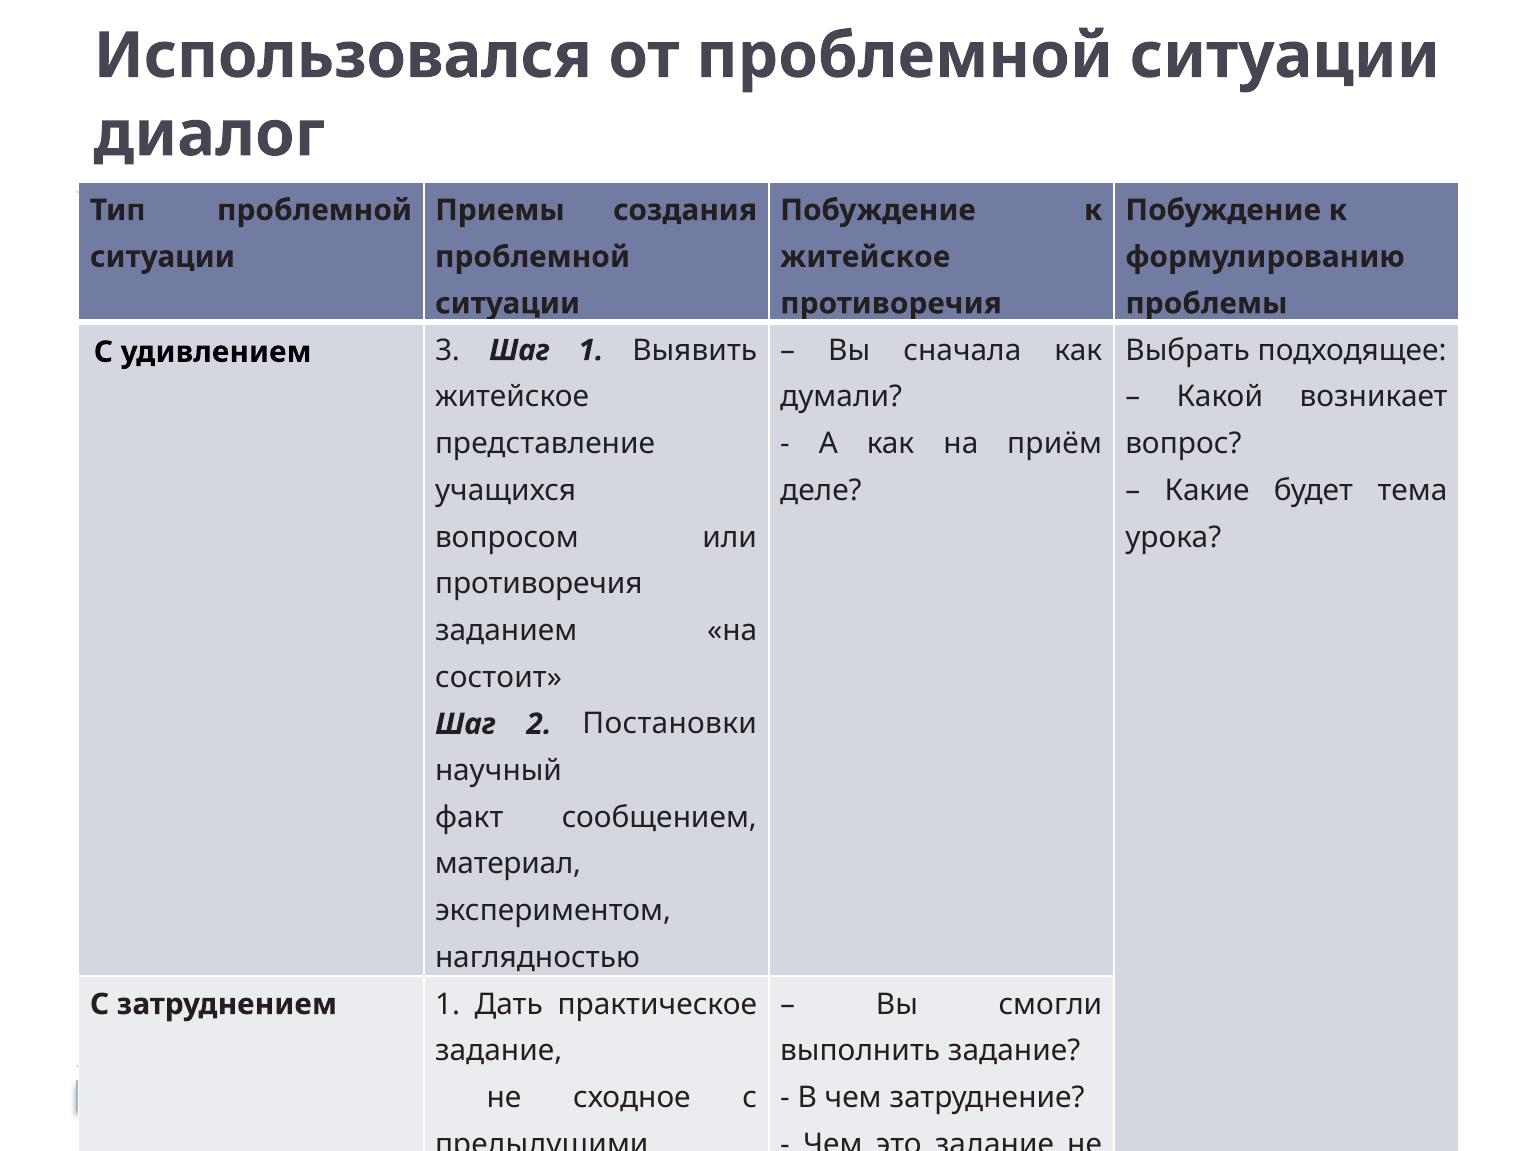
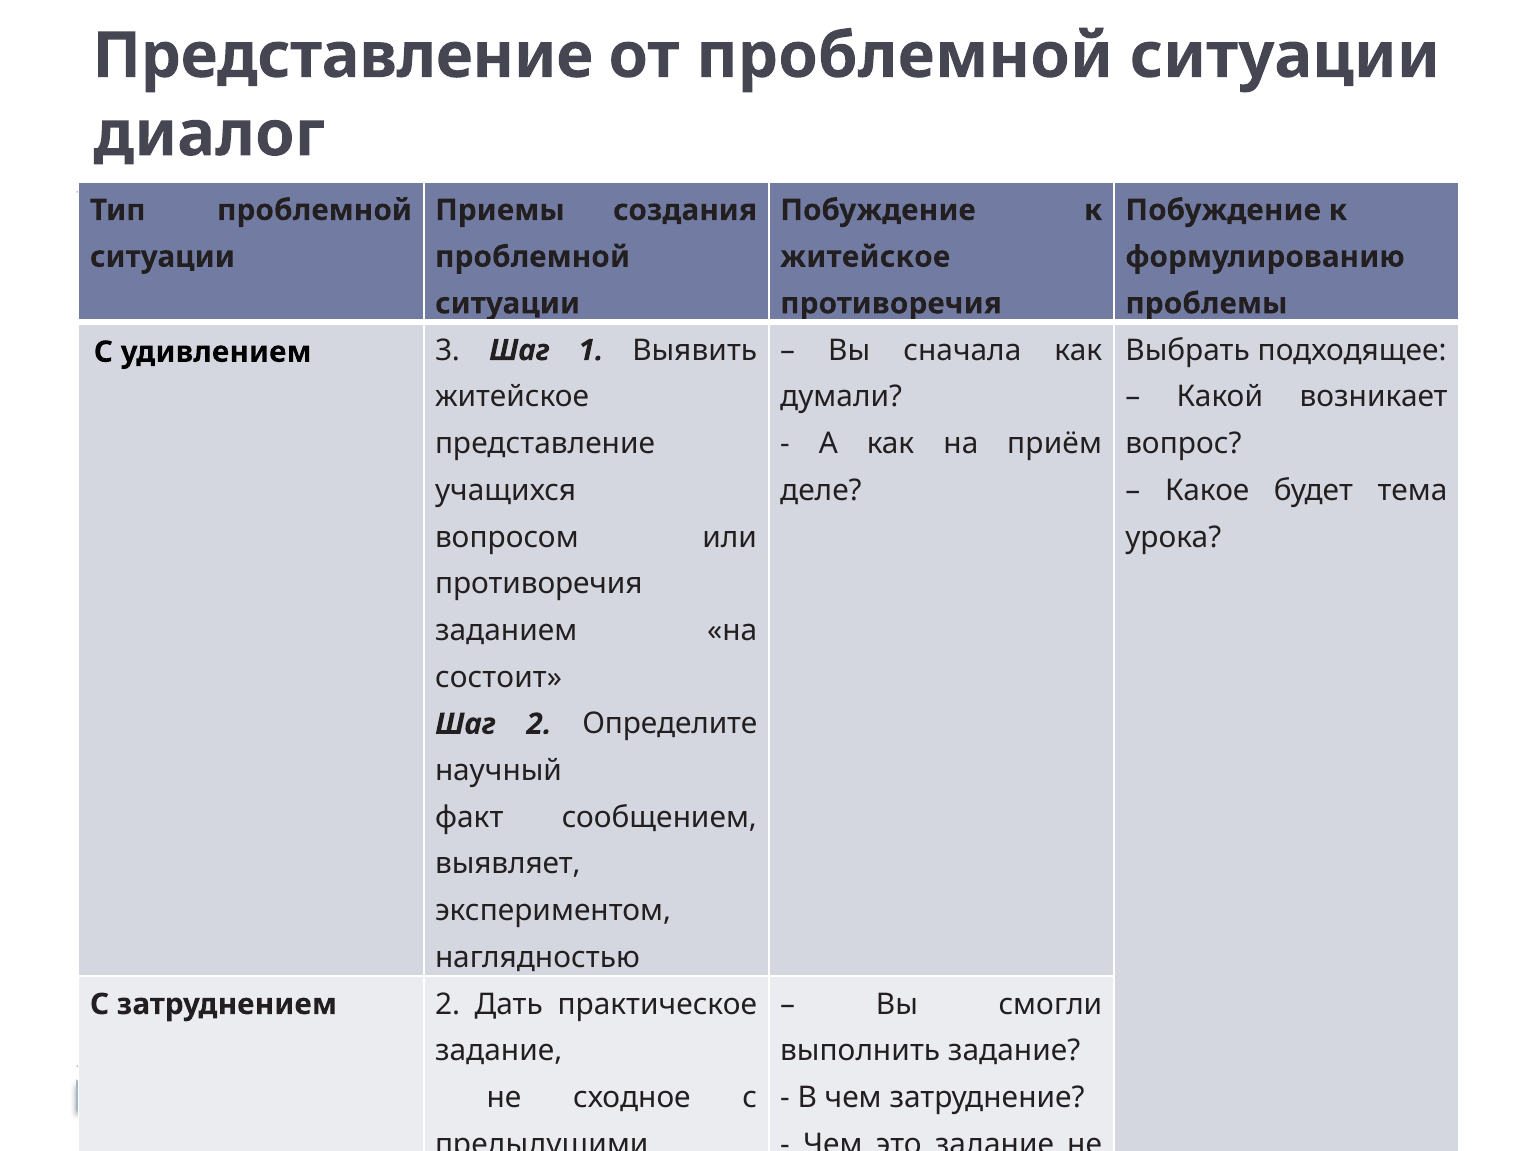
Использовался at (343, 56): Использовался -> Представление
Какие: Какие -> Какое
Постановки: Постановки -> Определите
материал: материал -> выявляет
затруднением 1: 1 -> 2
